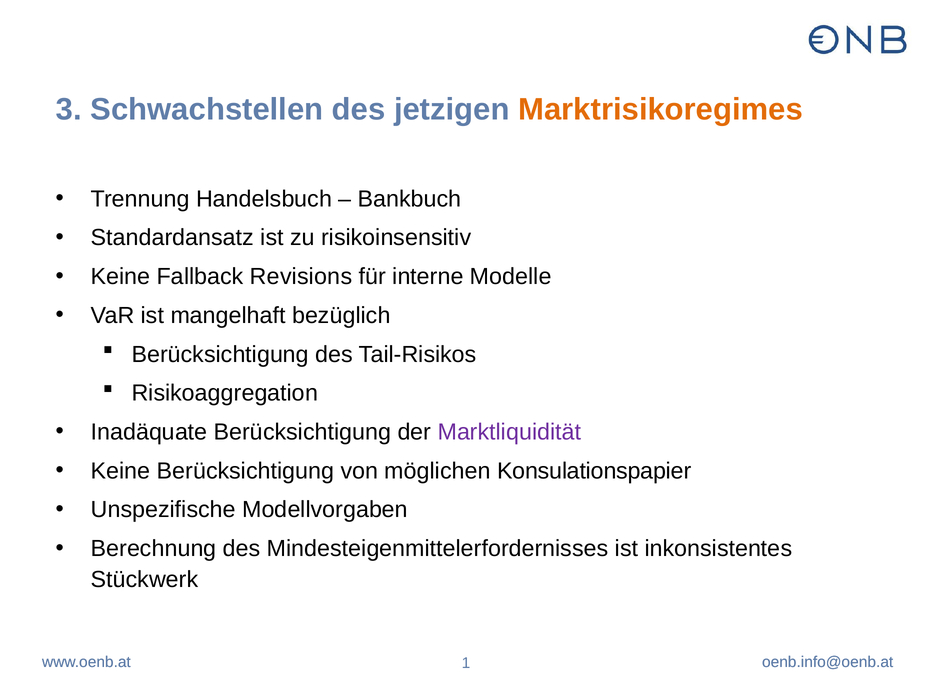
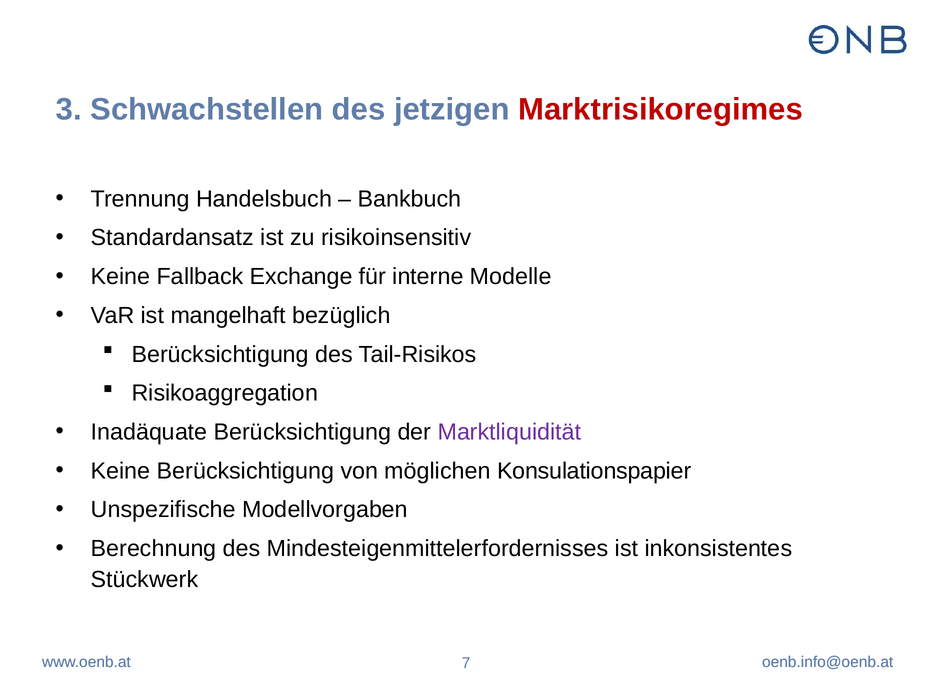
Marktrisikoregimes colour: orange -> red
Revisions: Revisions -> Exchange
1: 1 -> 7
